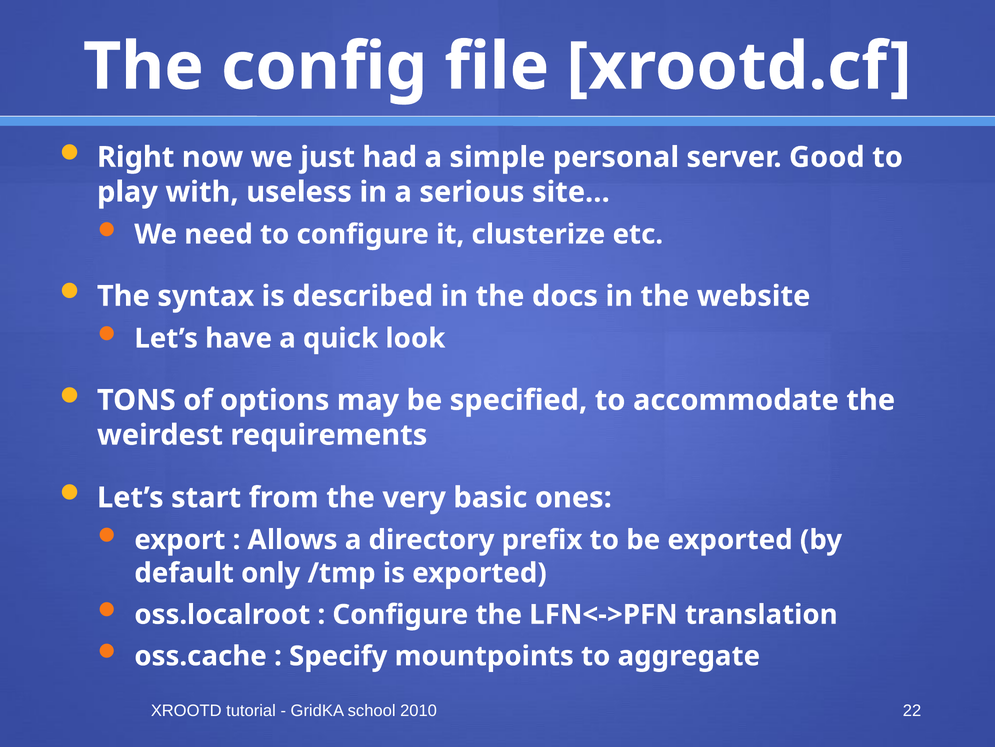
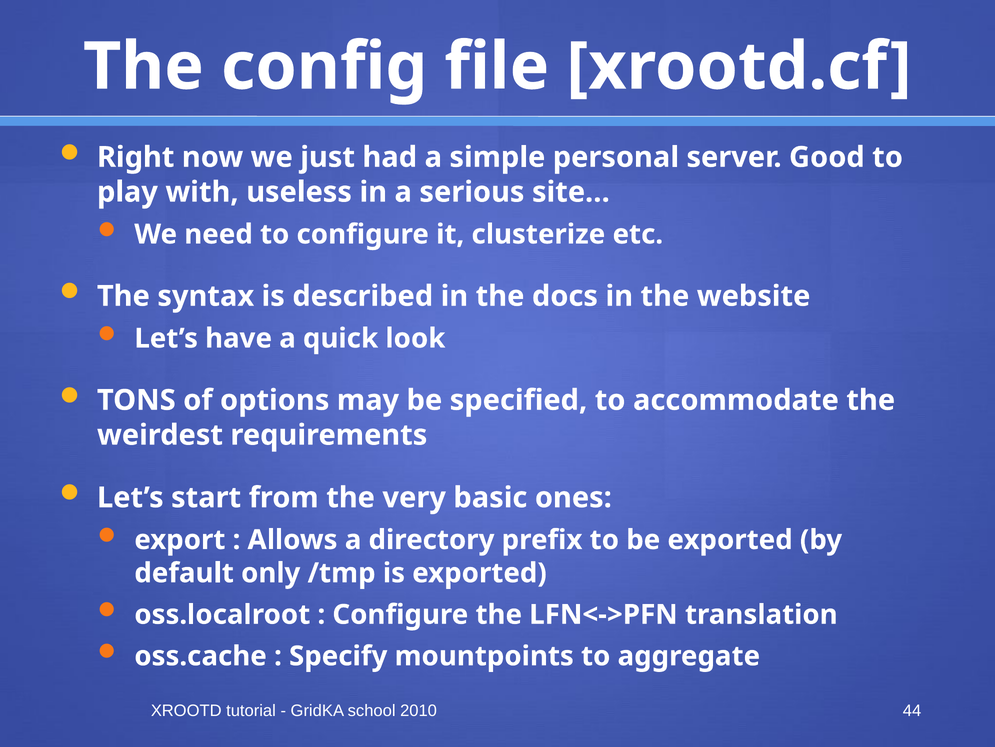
22: 22 -> 44
